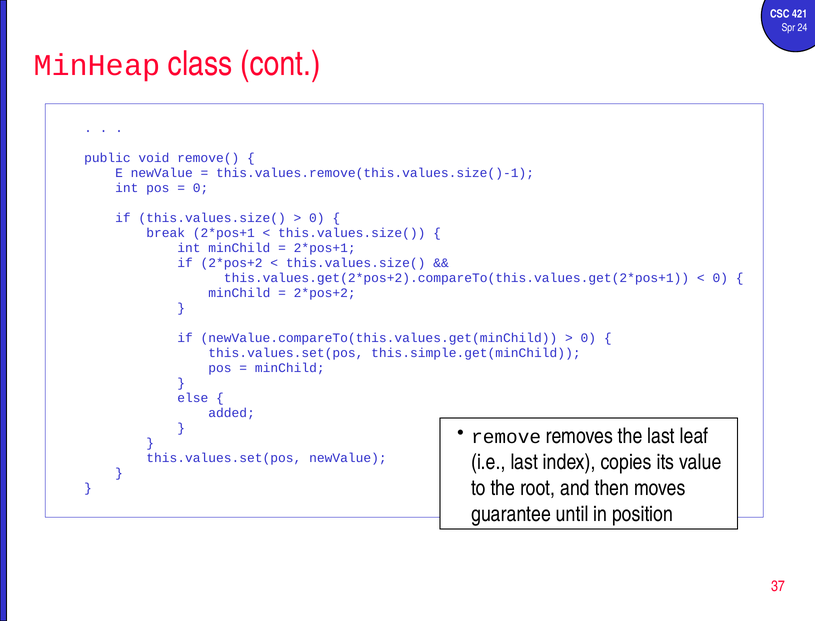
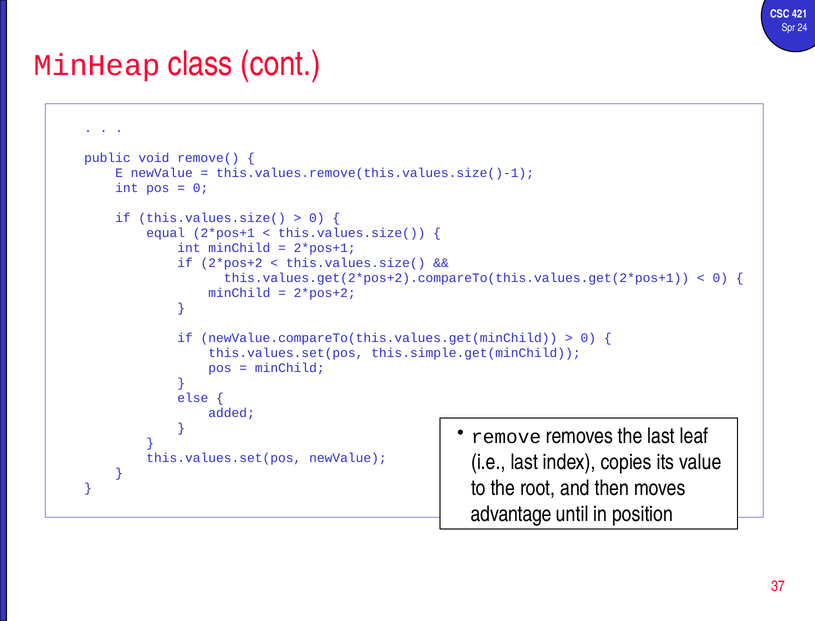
break: break -> equal
guarantee: guarantee -> advantage
